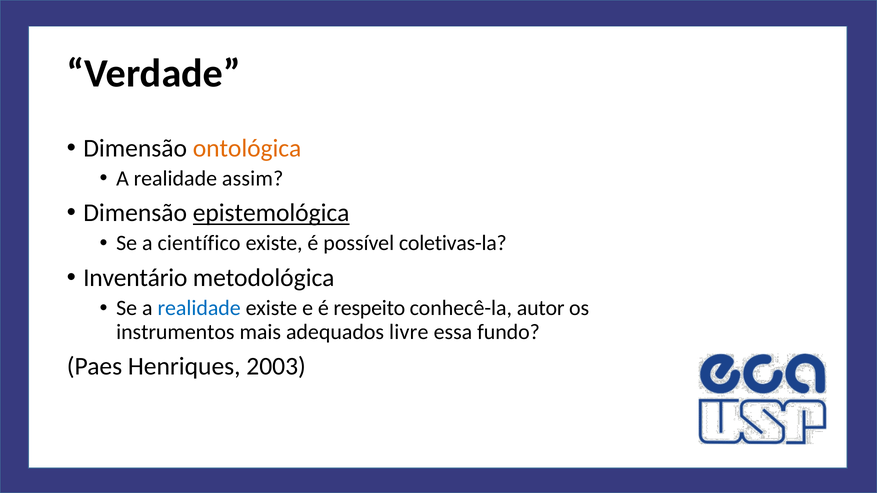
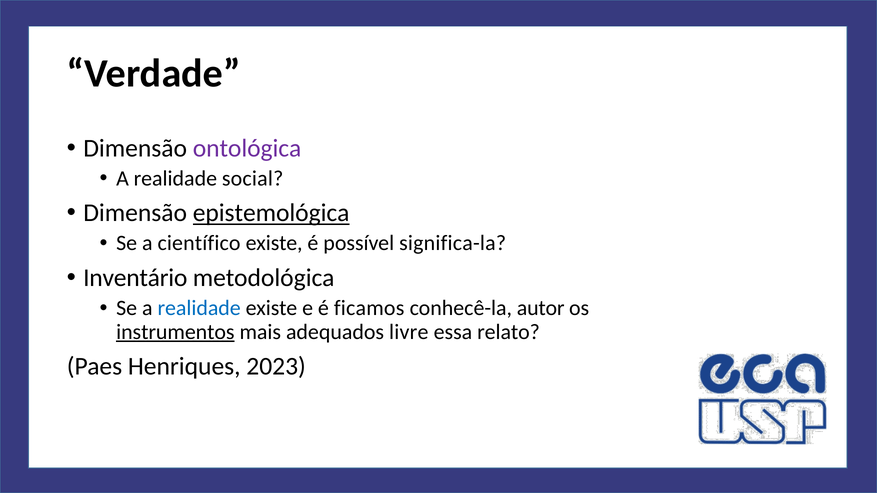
ontológica colour: orange -> purple
assim: assim -> social
coletivas-la: coletivas-la -> significa-la
respeito: respeito -> ficamos
instrumentos underline: none -> present
fundo: fundo -> relato
2003: 2003 -> 2023
